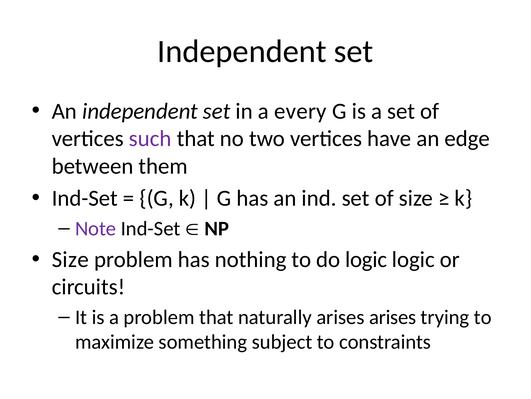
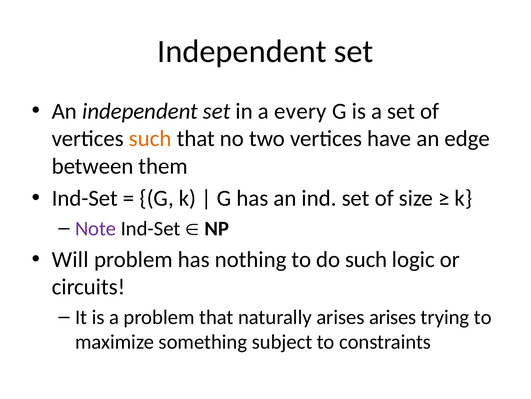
such at (150, 138) colour: purple -> orange
Size at (70, 259): Size -> Will
do logic: logic -> such
